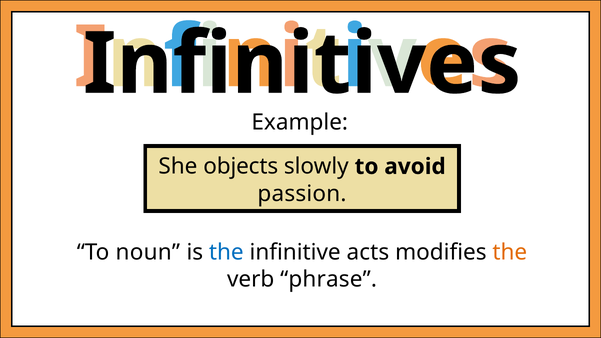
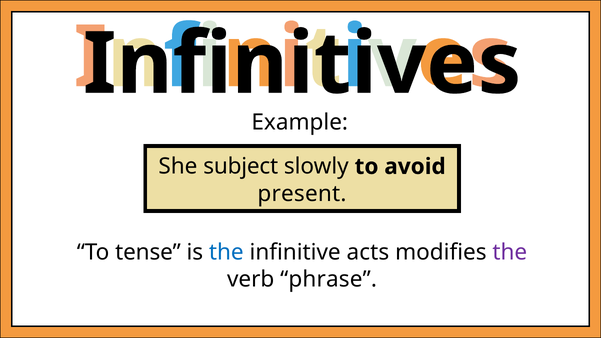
objects: objects -> subject
passion: passion -> present
noun: noun -> tense
the at (510, 253) colour: orange -> purple
